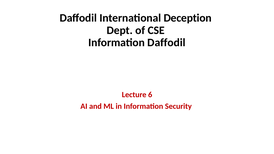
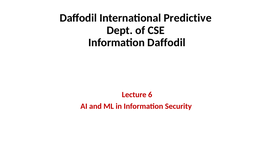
Deception: Deception -> Predictive
